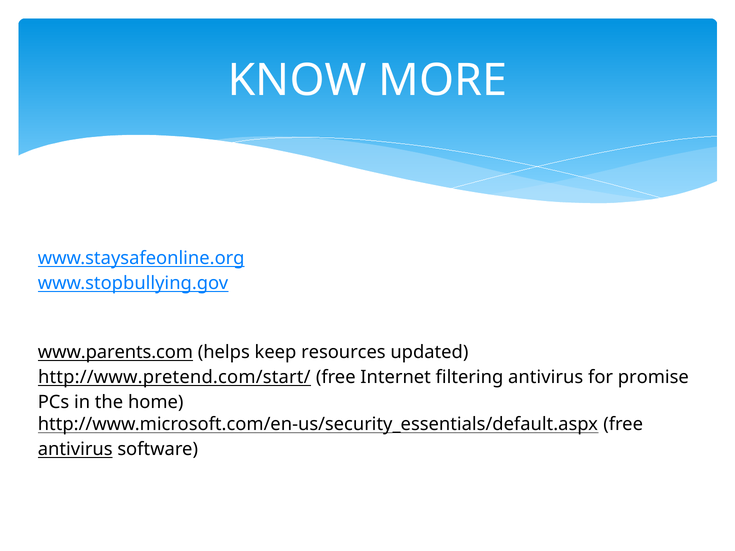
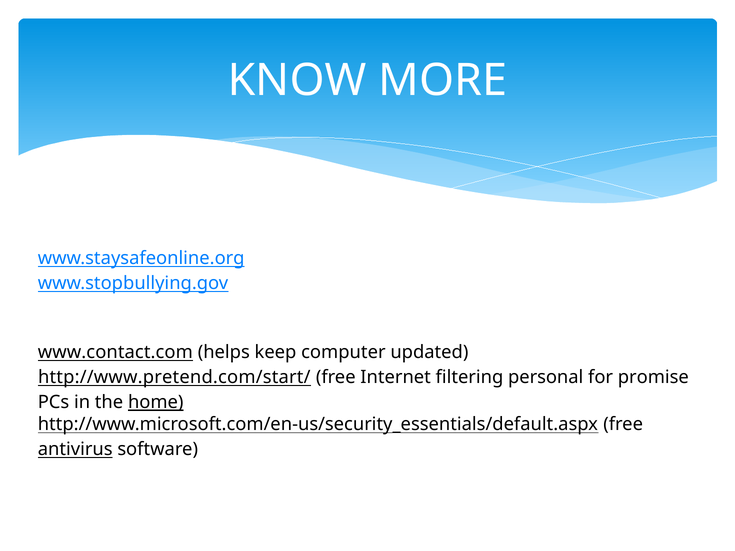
www.parents.com: www.parents.com -> www.contact.com
resources: resources -> computer
filtering antivirus: antivirus -> personal
home underline: none -> present
